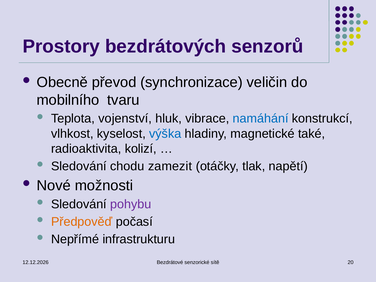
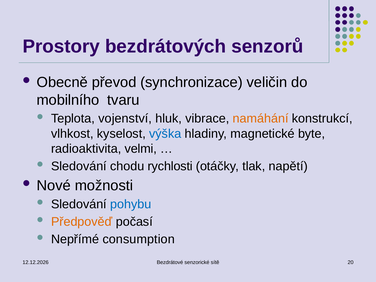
namáhání colour: blue -> orange
také: také -> byte
kolizí: kolizí -> velmi
zamezit: zamezit -> rychlosti
pohybu colour: purple -> blue
infrastrukturu: infrastrukturu -> consumption
